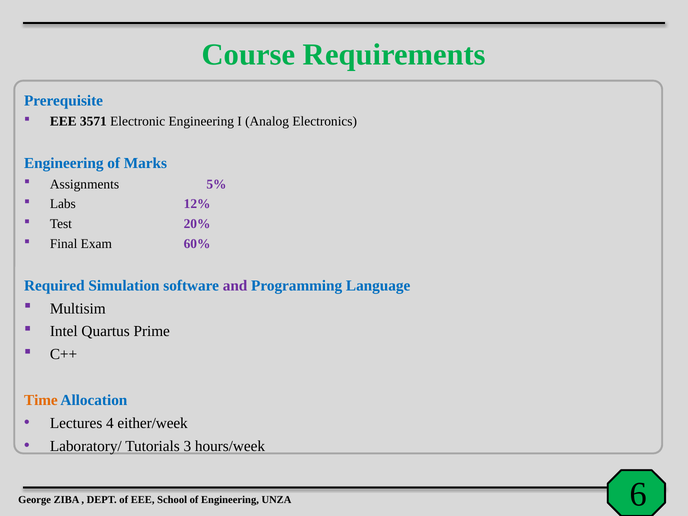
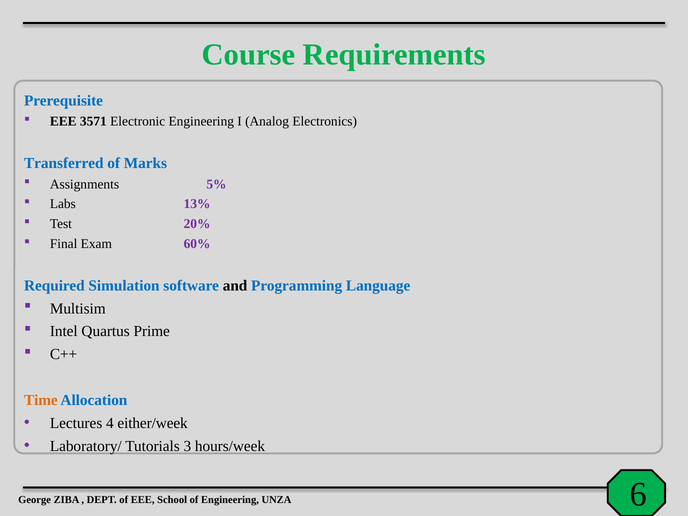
Engineering at (64, 163): Engineering -> Transferred
12%: 12% -> 13%
and colour: purple -> black
